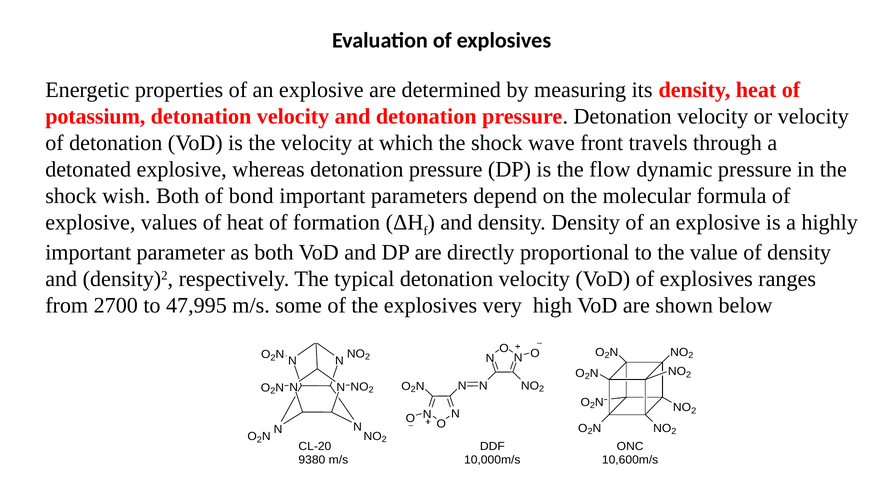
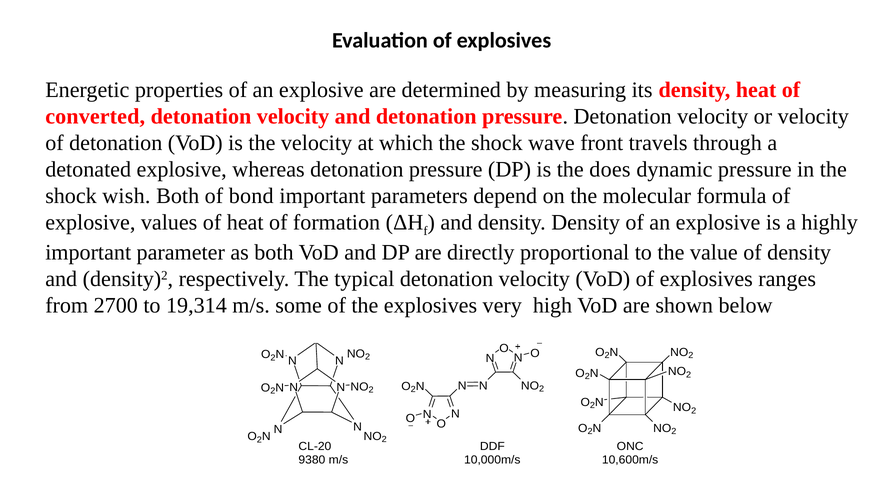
potassium: potassium -> converted
flow: flow -> does
47,995: 47,995 -> 19,314
